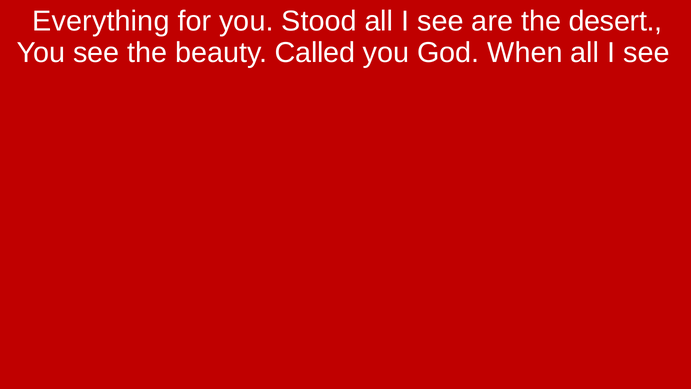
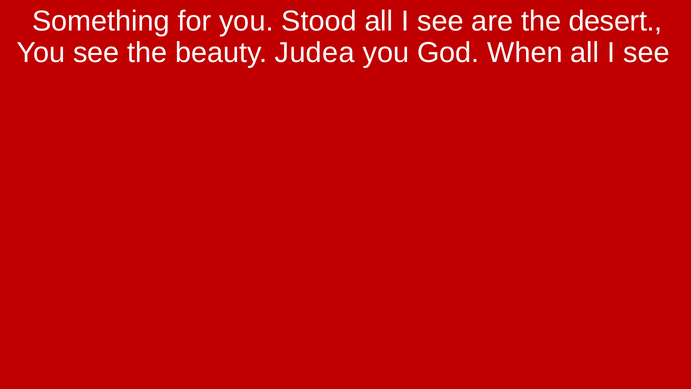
Everything: Everything -> Something
Called: Called -> Judea
